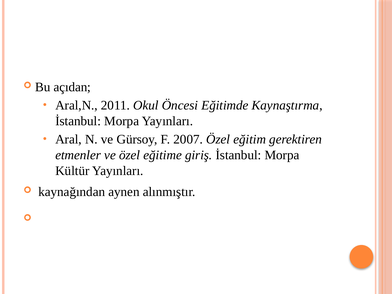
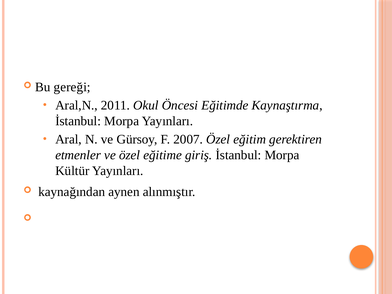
açıdan: açıdan -> gereği
